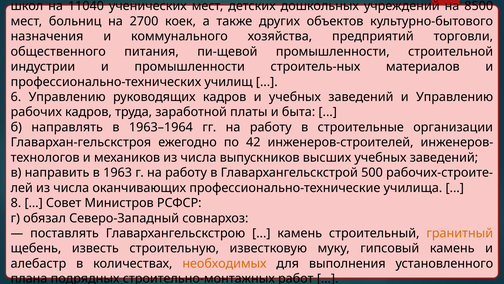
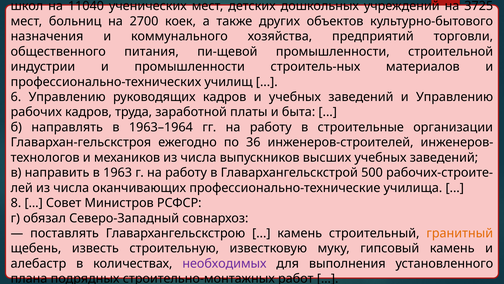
8500: 8500 -> 3725
42: 42 -> 36
необходимых colour: orange -> purple
